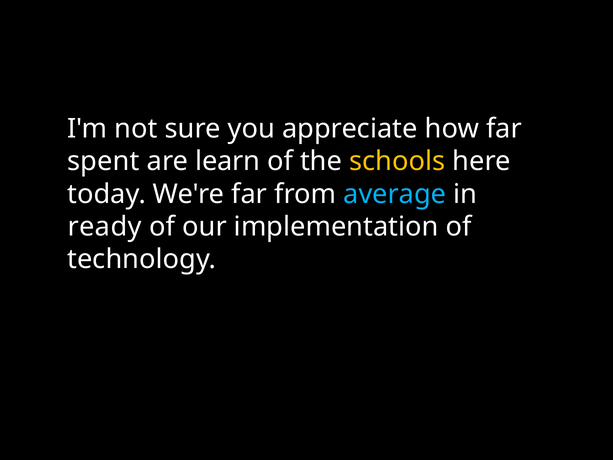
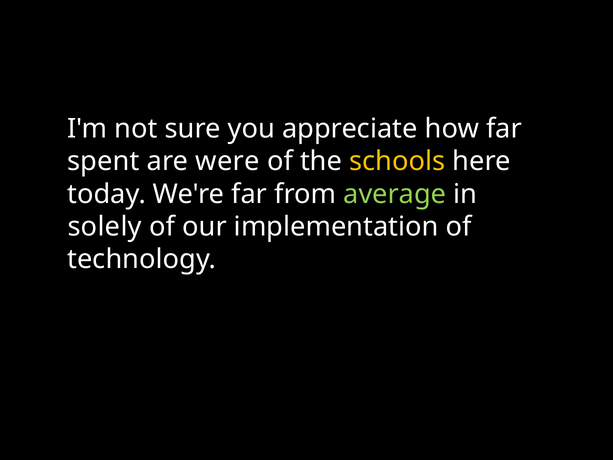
learn: learn -> were
average colour: light blue -> light green
ready: ready -> solely
